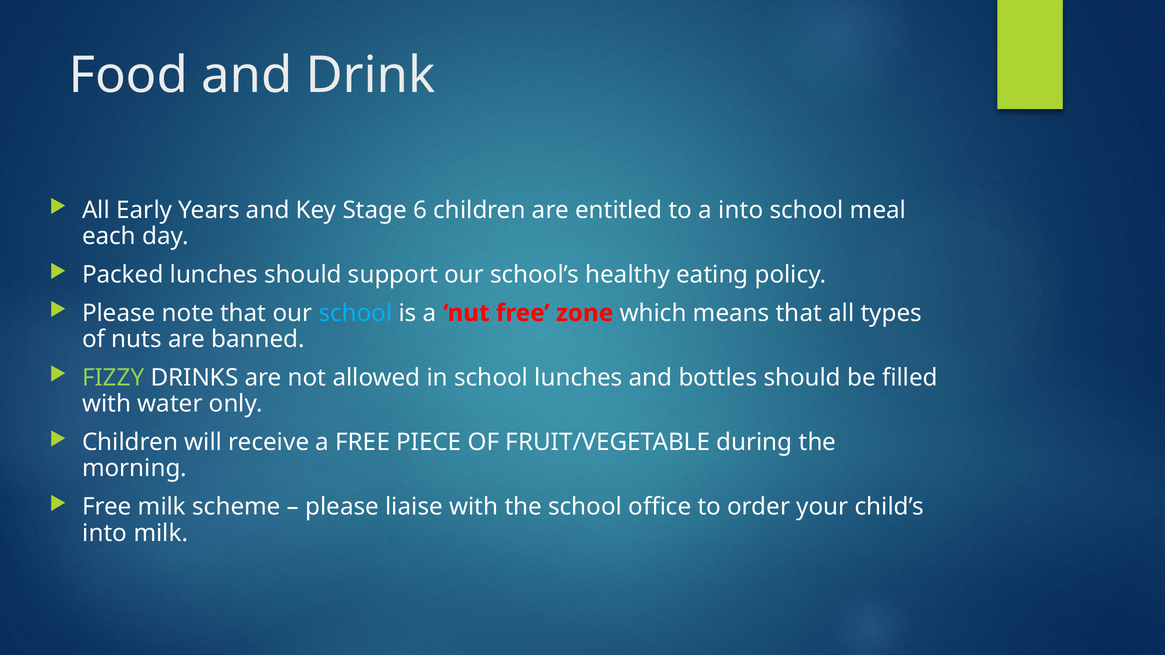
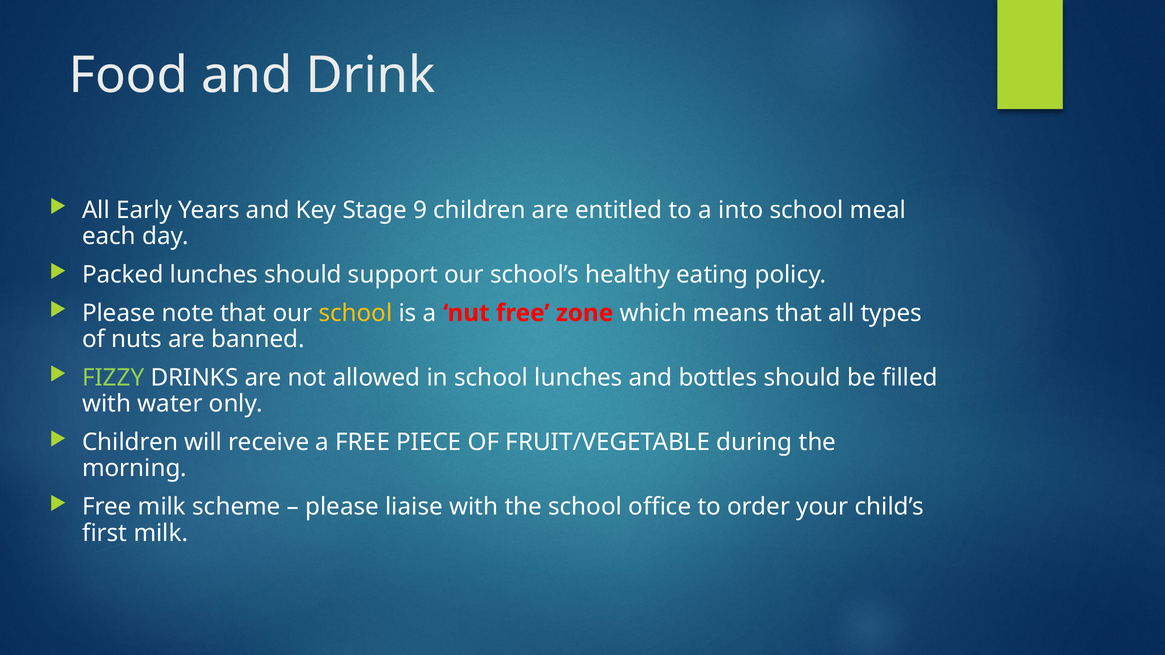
6: 6 -> 9
school at (355, 313) colour: light blue -> yellow
into at (105, 533): into -> first
